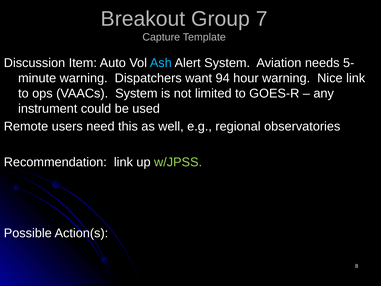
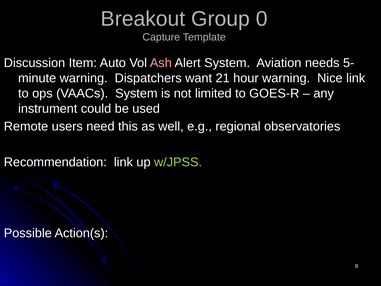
7: 7 -> 0
Ash colour: light blue -> pink
94: 94 -> 21
